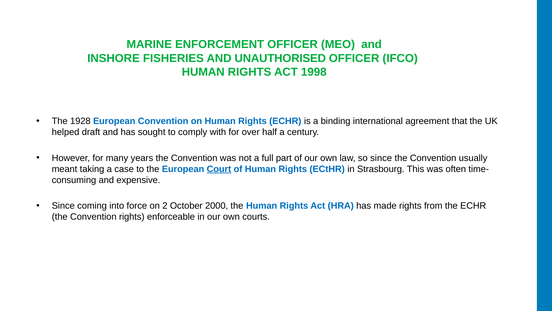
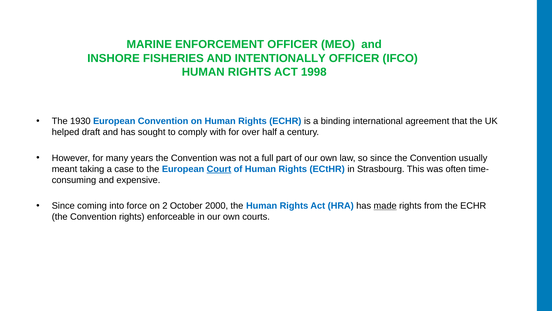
UNAUTHORISED: UNAUTHORISED -> INTENTIONALLY
1928: 1928 -> 1930
made underline: none -> present
